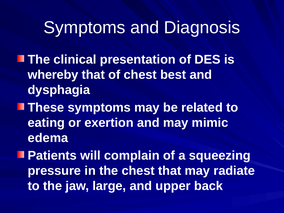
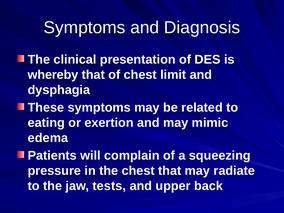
best: best -> limit
large: large -> tests
